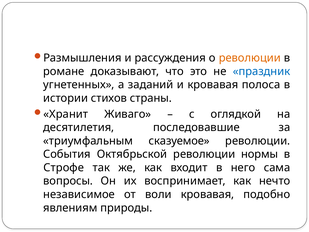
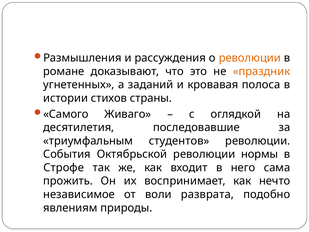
праздник colour: blue -> orange
Хранит: Хранит -> Самого
сказуемое: сказуемое -> студентов
вопросы: вопросы -> прожить
воли кровавая: кровавая -> разврата
